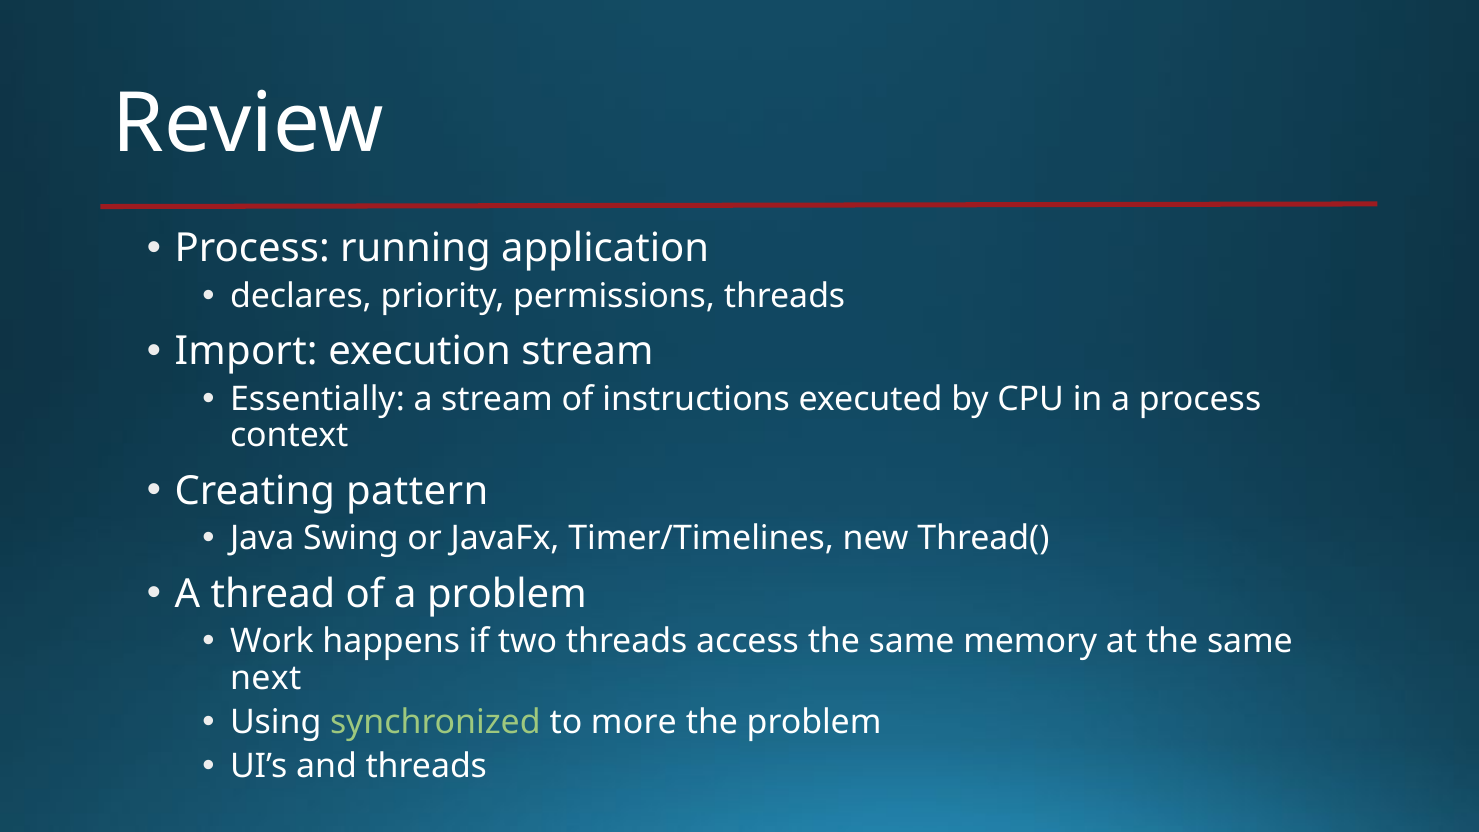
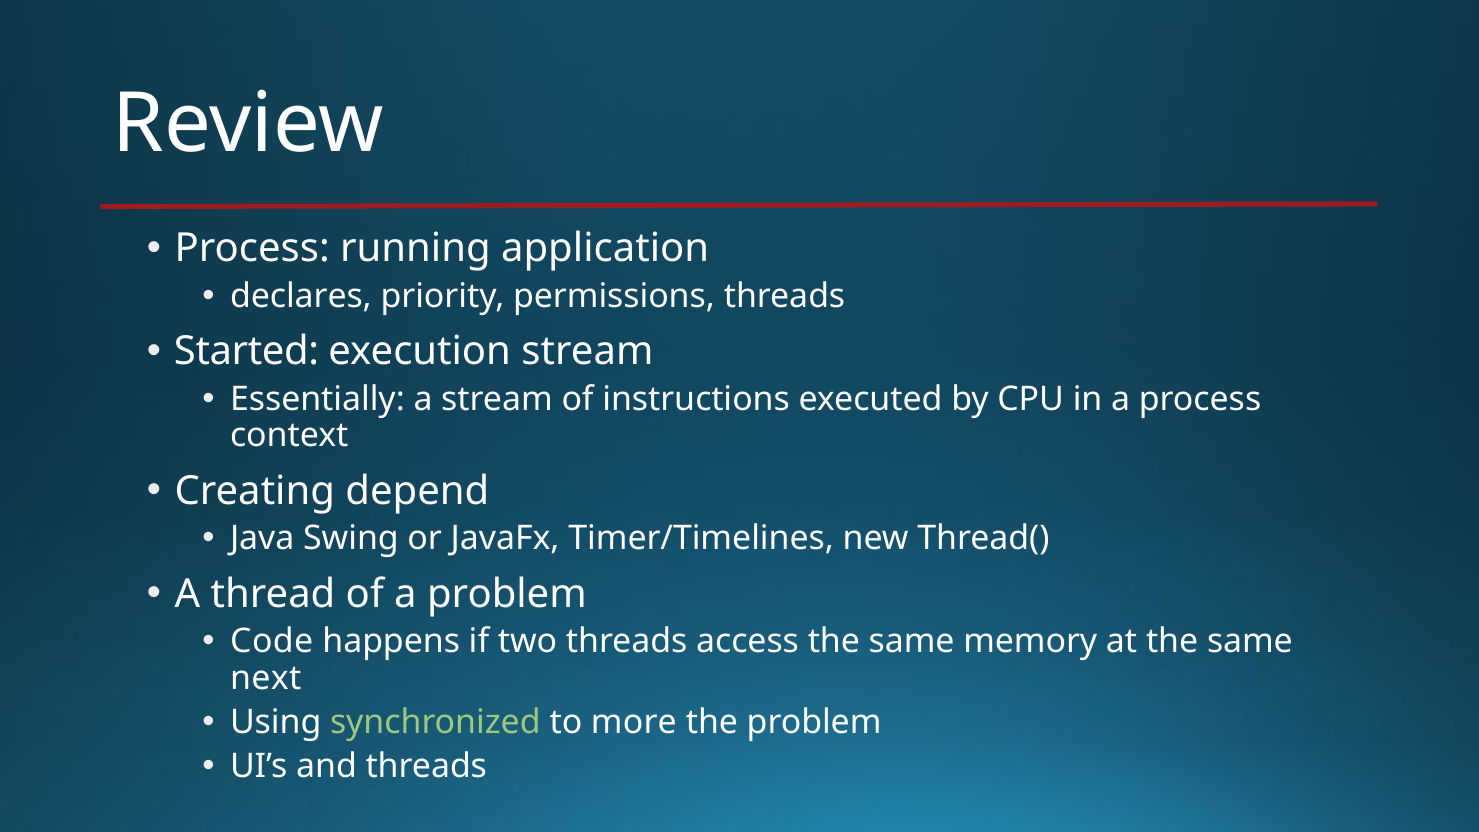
Import: Import -> Started
pattern: pattern -> depend
Work: Work -> Code
